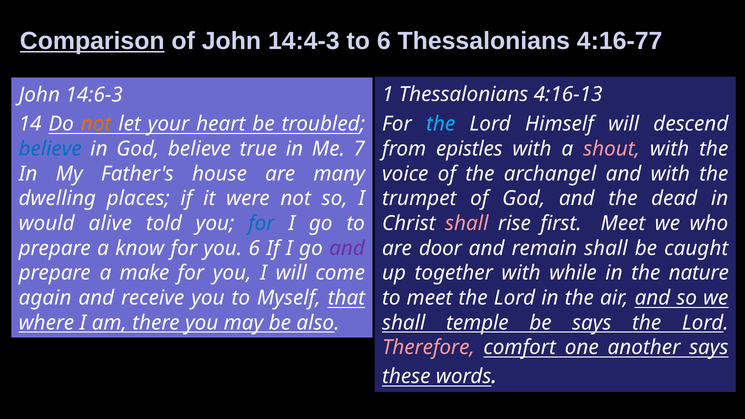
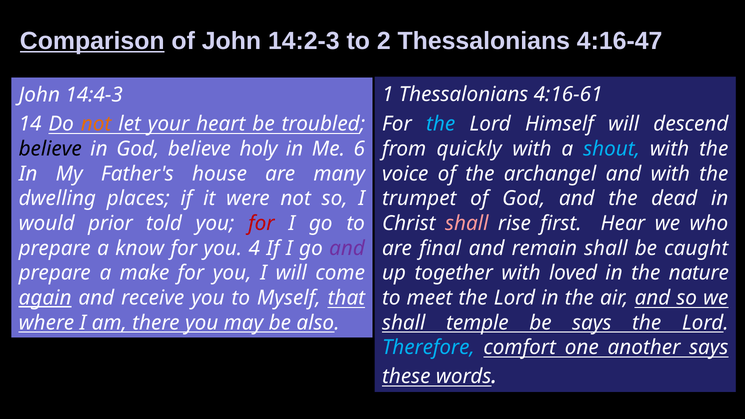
14:4-3: 14:4-3 -> 14:2-3
to 6: 6 -> 2
4:16-77: 4:16-77 -> 4:16-47
4:16-13: 4:16-13 -> 4:16-61
14:6-3: 14:6-3 -> 14:4-3
believe at (50, 149) colour: blue -> black
true: true -> holy
7: 7 -> 6
epistles: epistles -> quickly
shout colour: pink -> light blue
first Meet: Meet -> Hear
alive: alive -> prior
for at (261, 223) colour: blue -> red
door: door -> final
you 6: 6 -> 4
while: while -> loved
again underline: none -> present
Therefore colour: pink -> light blue
